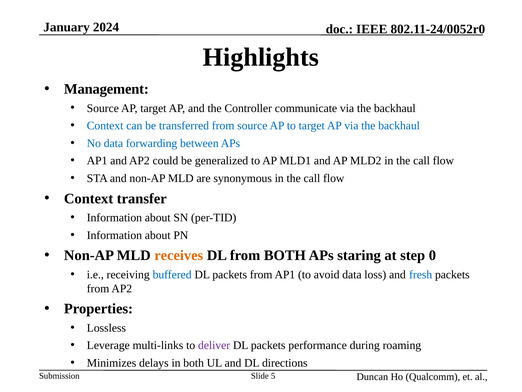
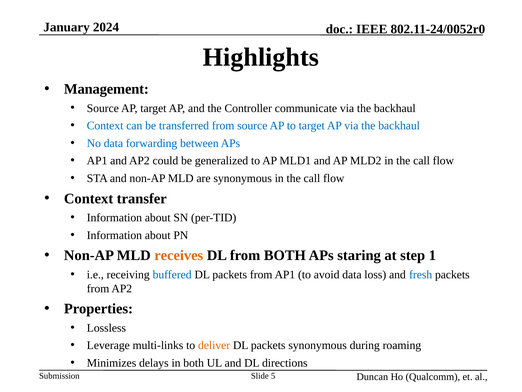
0: 0 -> 1
deliver colour: purple -> orange
packets performance: performance -> synonymous
